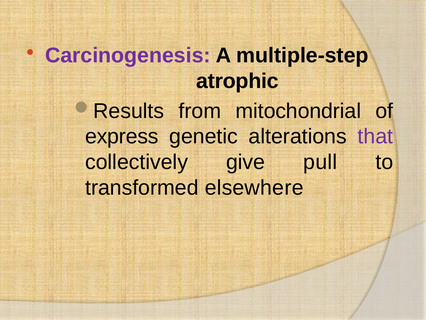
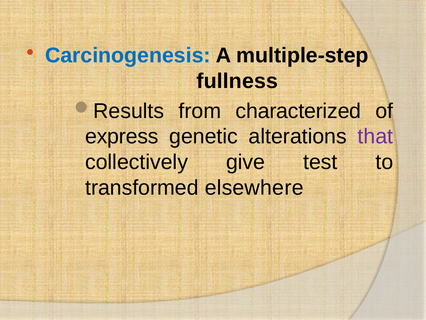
Carcinogenesis colour: purple -> blue
atrophic: atrophic -> fullness
mitochondrial: mitochondrial -> characterized
pull: pull -> test
